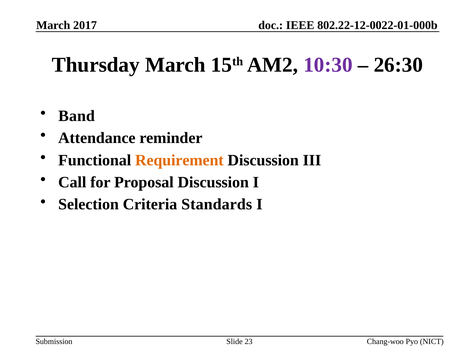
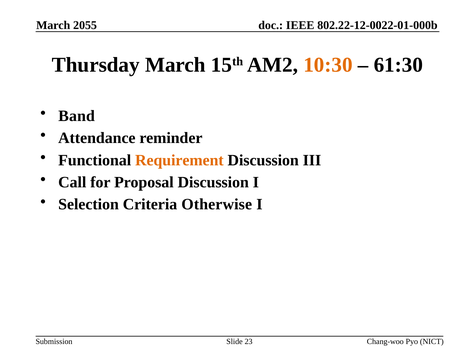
2017: 2017 -> 2055
10:30 colour: purple -> orange
26:30: 26:30 -> 61:30
Standards: Standards -> Otherwise
